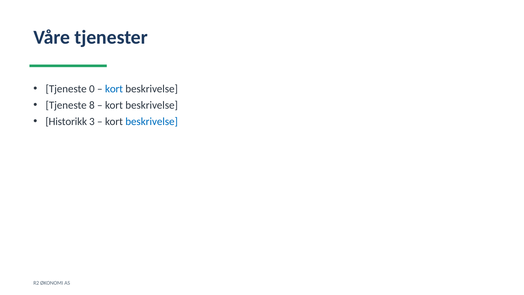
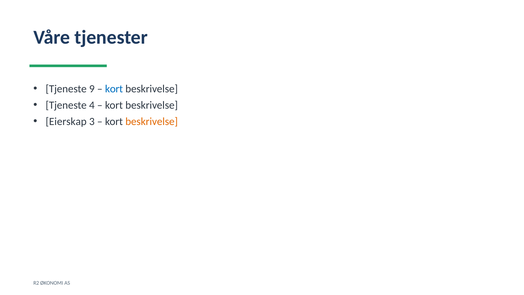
0: 0 -> 9
8: 8 -> 4
Historikk: Historikk -> Eierskap
beskrivelse at (152, 122) colour: blue -> orange
